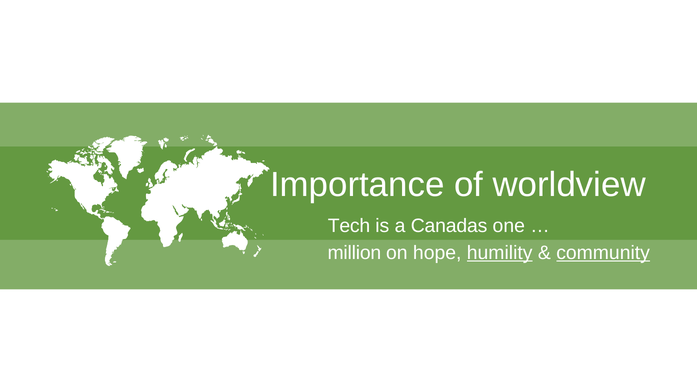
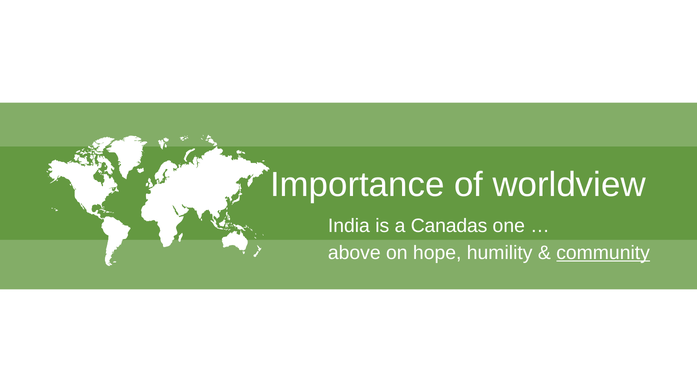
Tech: Tech -> India
million: million -> above
humility underline: present -> none
